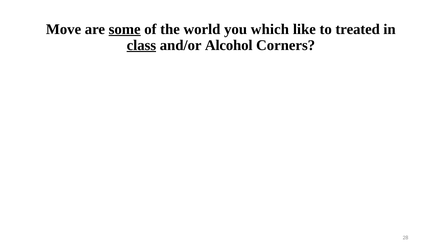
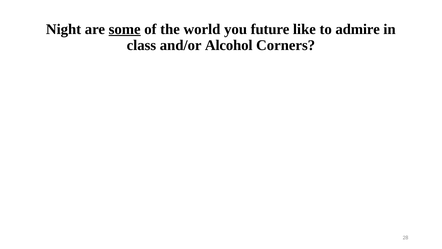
Move: Move -> Night
which: which -> future
treated: treated -> admire
class underline: present -> none
